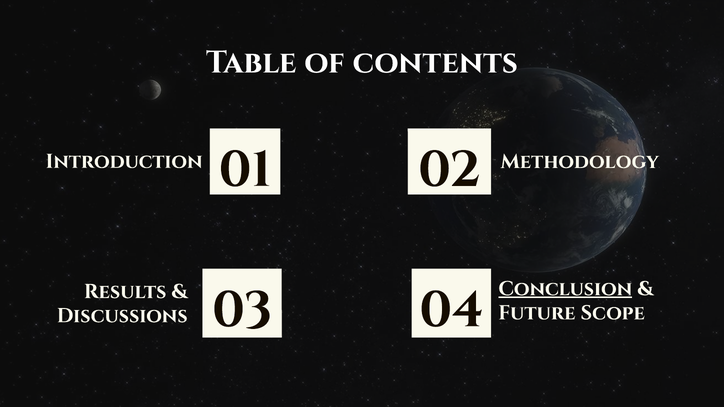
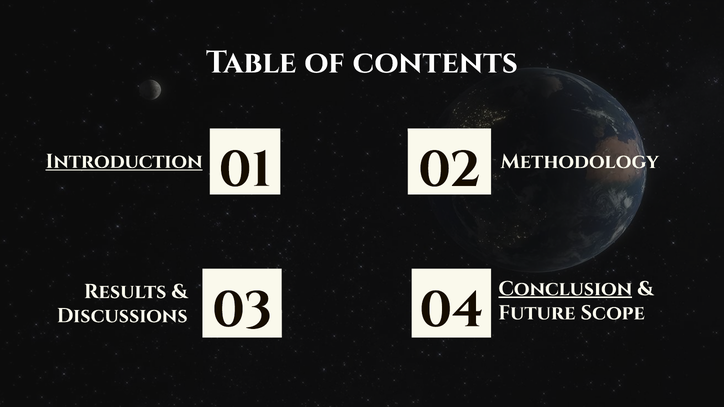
Introduction underline: none -> present
